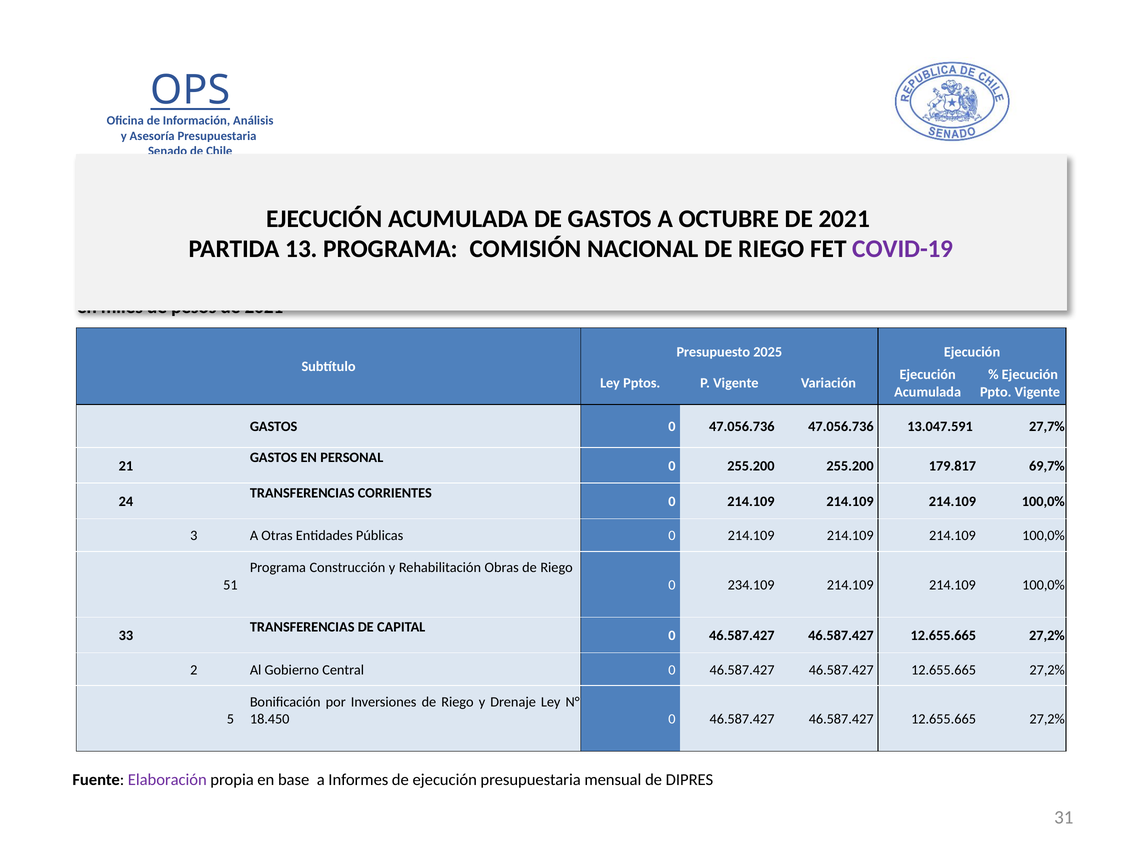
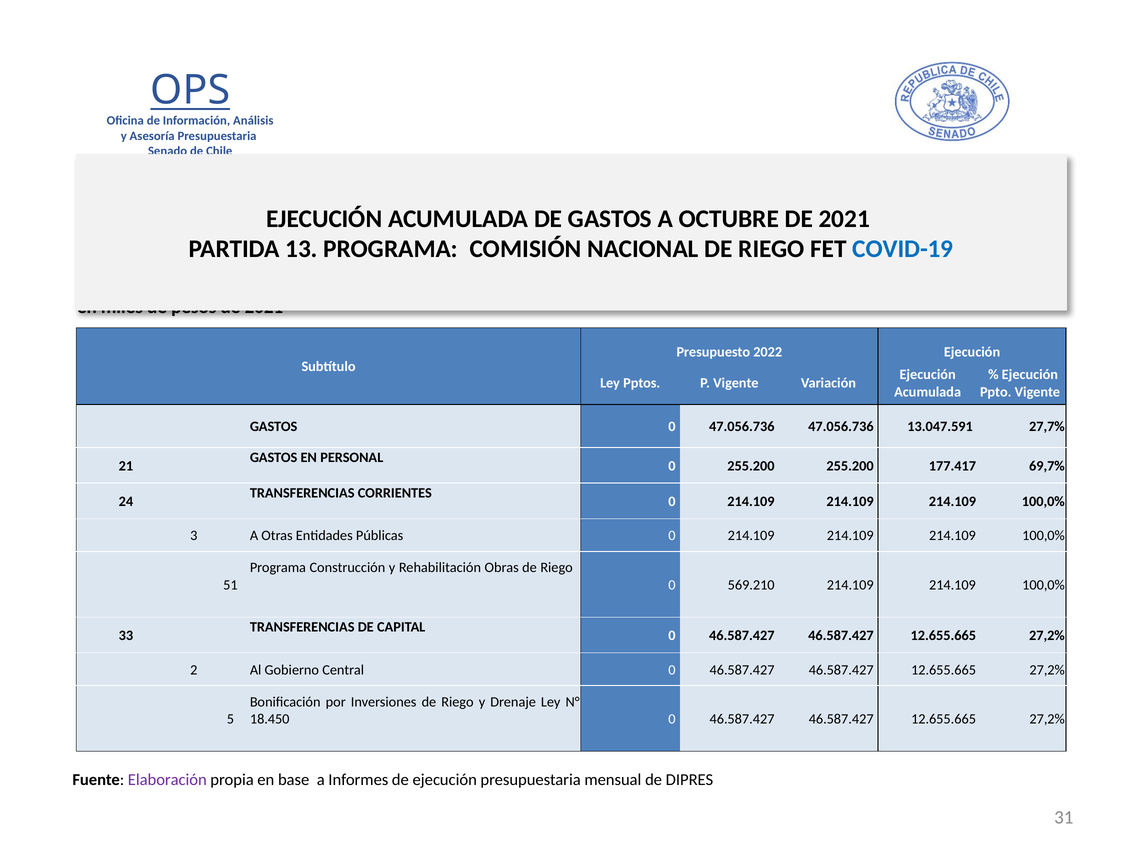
COVID-19 colour: purple -> blue
2025: 2025 -> 2022
179.817: 179.817 -> 177.417
234.109: 234.109 -> 569.210
